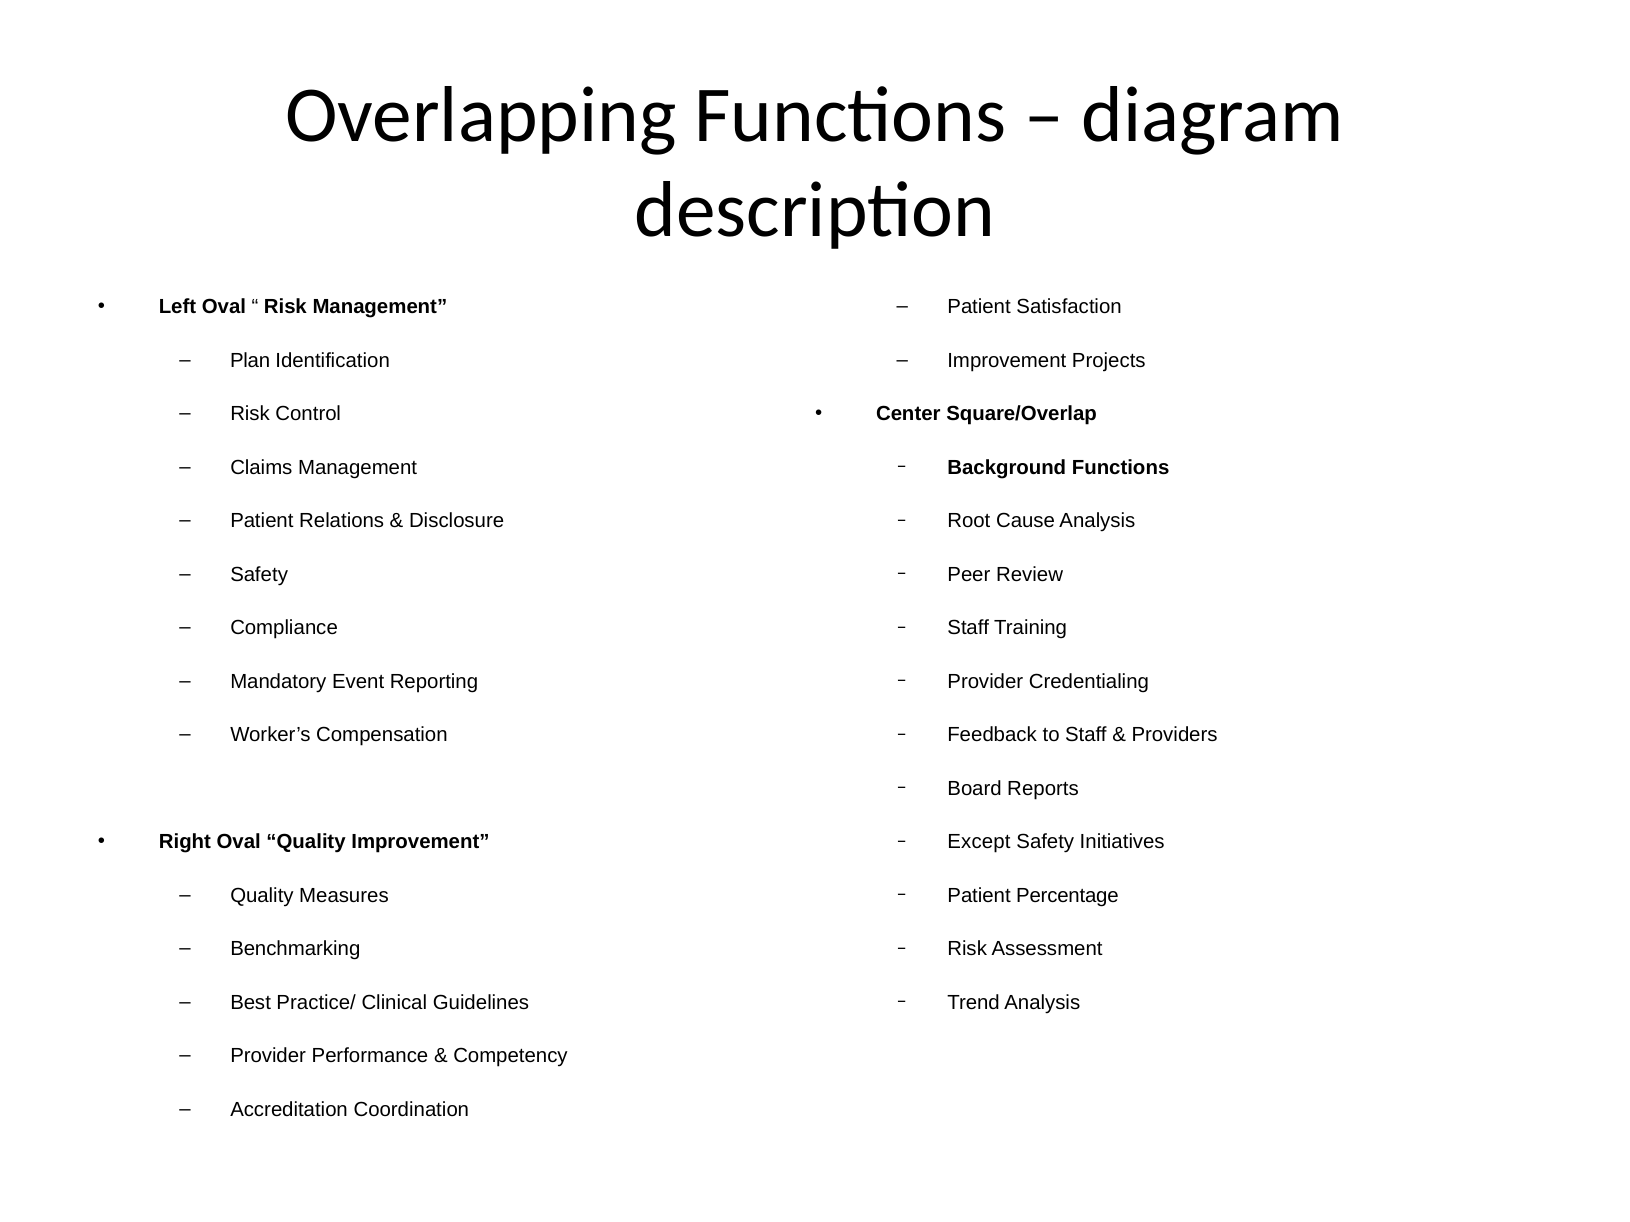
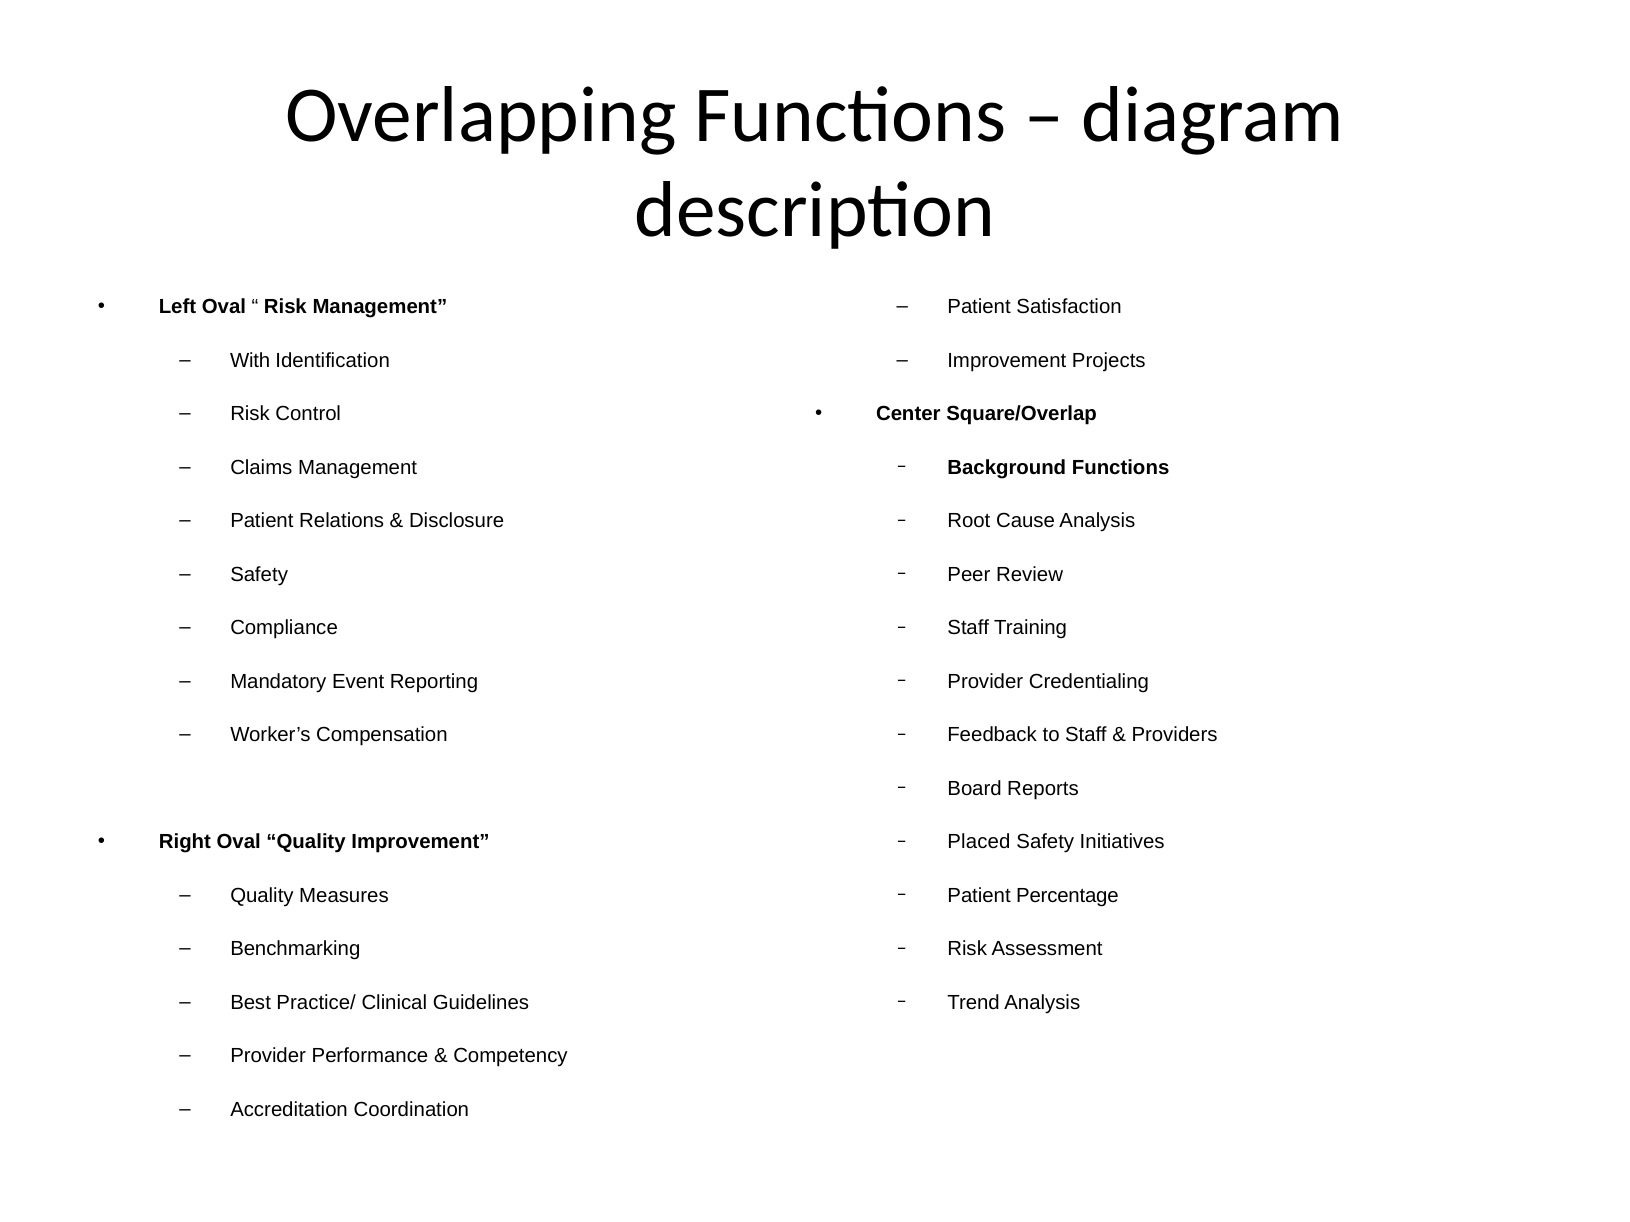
Plan: Plan -> With
Except: Except -> Placed
